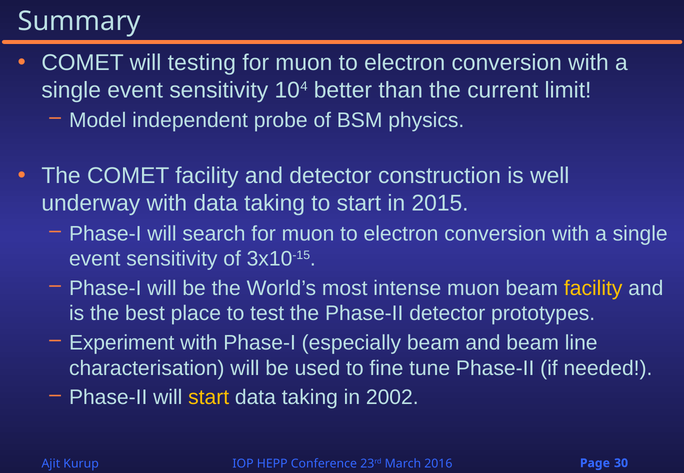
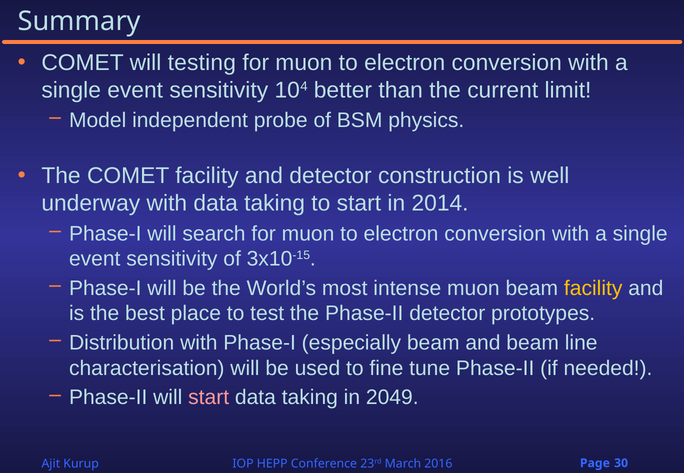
2015: 2015 -> 2014
Experiment: Experiment -> Distribution
start at (209, 398) colour: yellow -> pink
2002: 2002 -> 2049
